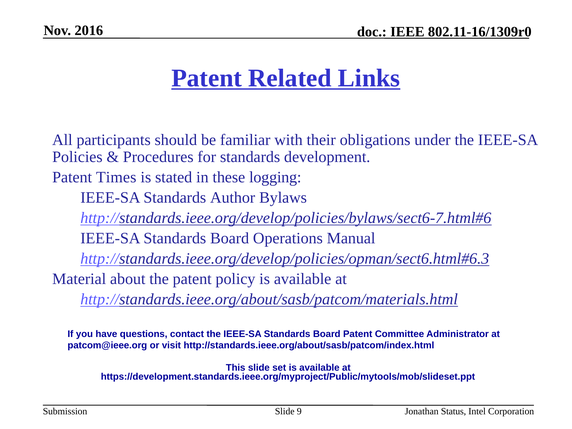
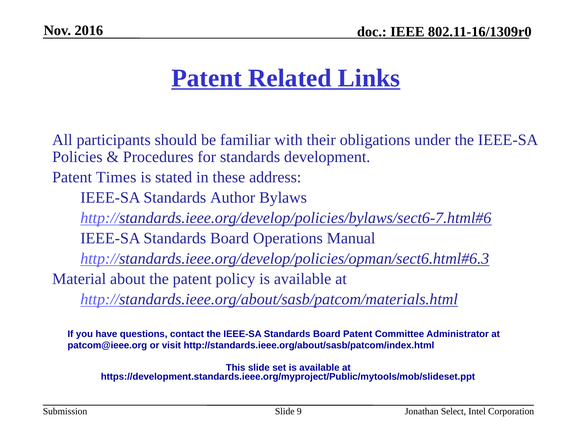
logging: logging -> address
Status: Status -> Select
